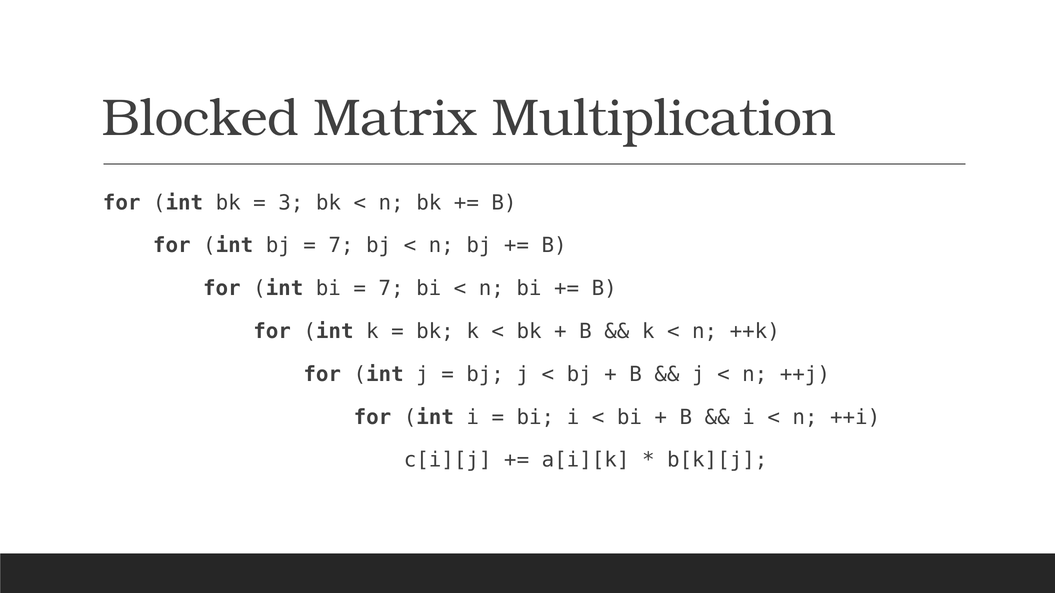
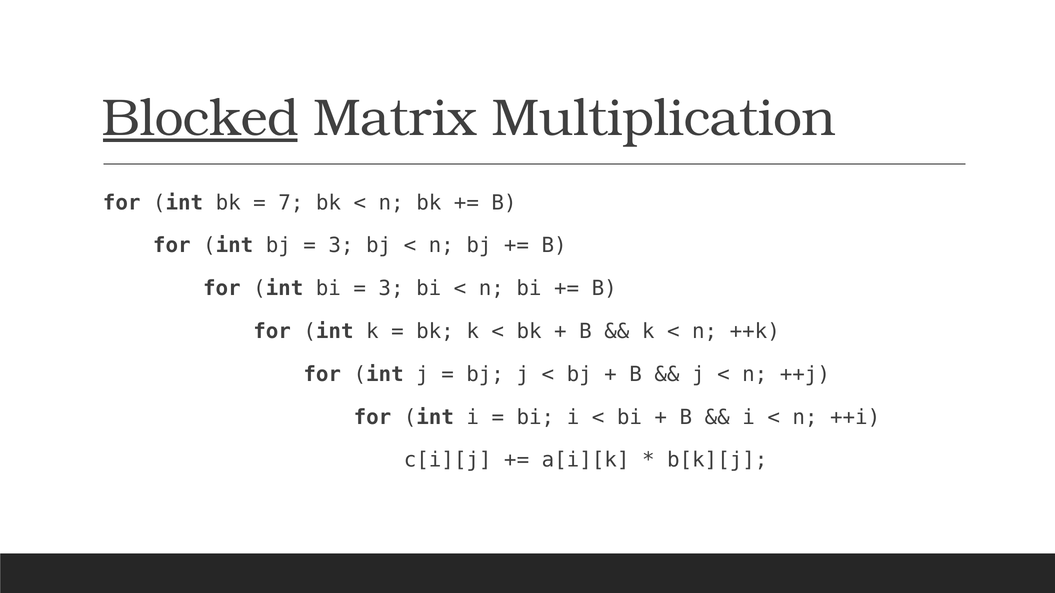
Blocked underline: none -> present
3: 3 -> 7
7 at (341, 246): 7 -> 3
7 at (391, 289): 7 -> 3
